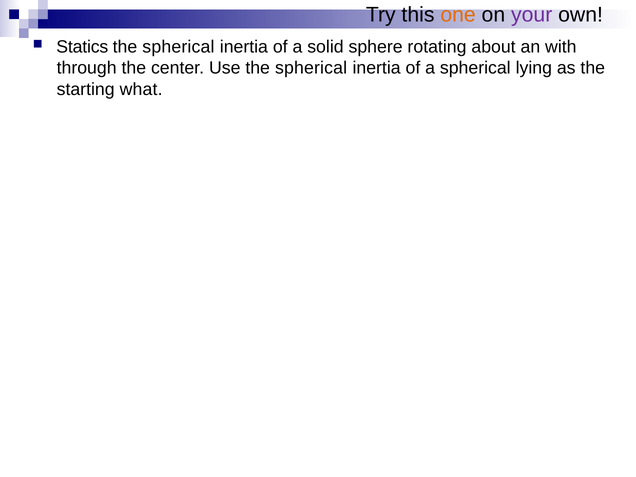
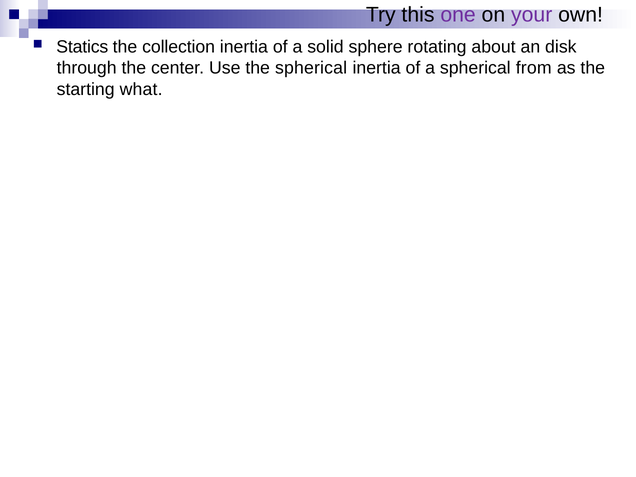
one colour: orange -> purple
spherical at (178, 47): spherical -> collection
with: with -> disk
lying: lying -> from
